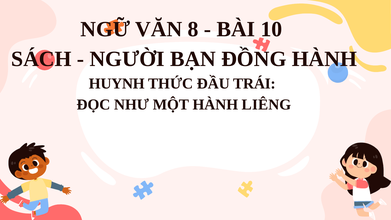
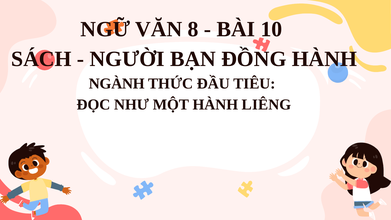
HUYNH: HUYNH -> NGÀNH
TRÁI: TRÁI -> TIÊU
